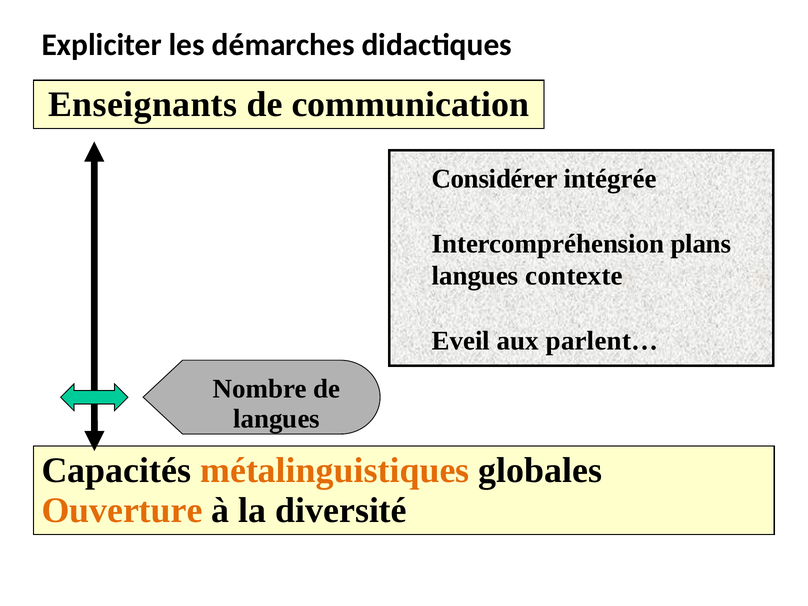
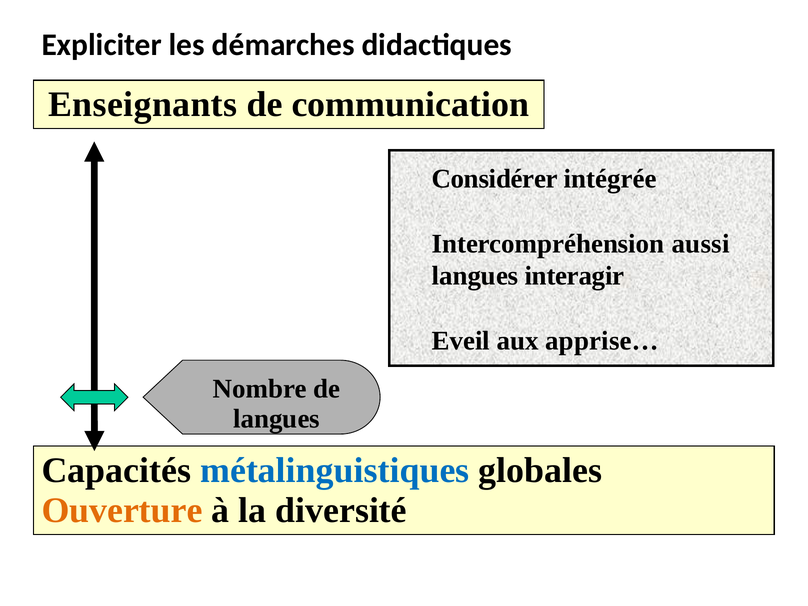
plans: plans -> aussi
contexte: contexte -> interagir
parlent…: parlent… -> apprise…
métalinguistiques colour: orange -> blue
